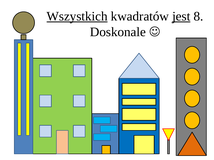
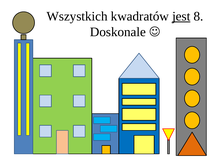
Wszystkich underline: present -> none
